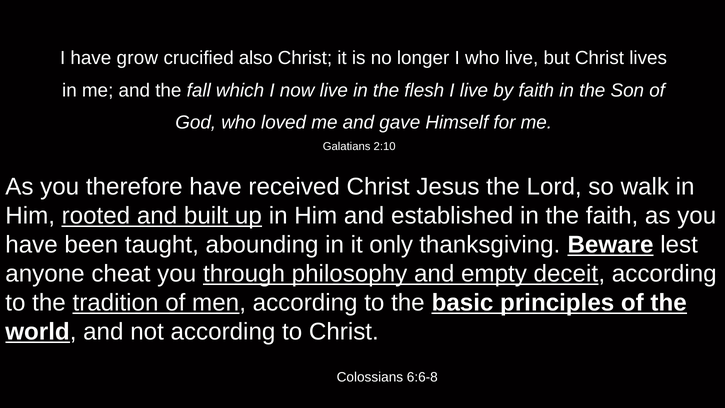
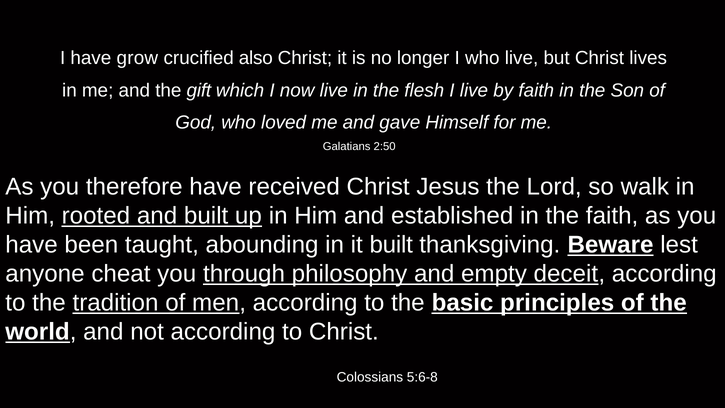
fall: fall -> gift
2:10: 2:10 -> 2:50
it only: only -> built
6:6-8: 6:6-8 -> 5:6-8
